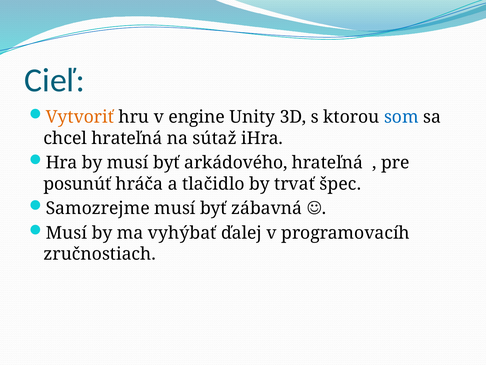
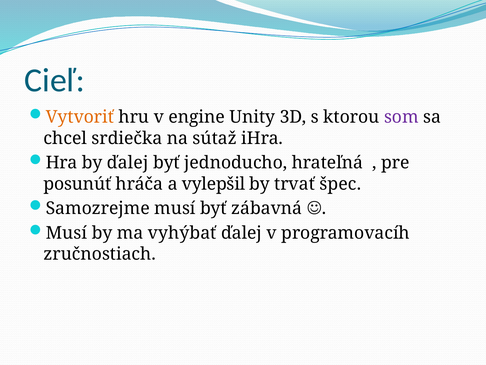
som colour: blue -> purple
chcel hrateľná: hrateľná -> srdiečka
by musí: musí -> ďalej
arkádového: arkádového -> jednoducho
tlačidlo: tlačidlo -> vylepšil
